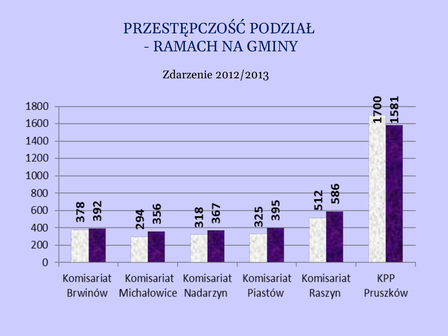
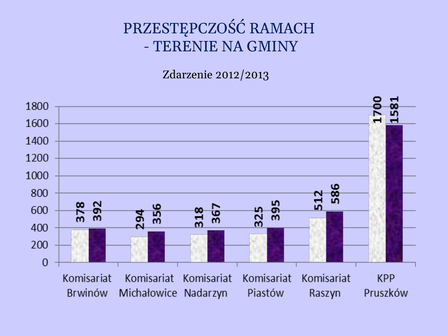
PODZIAŁ: PODZIAŁ -> RAMACH
RAMACH: RAMACH -> TERENIE
